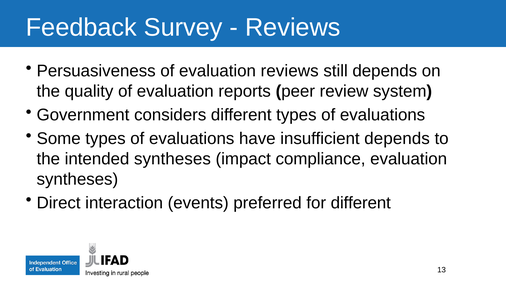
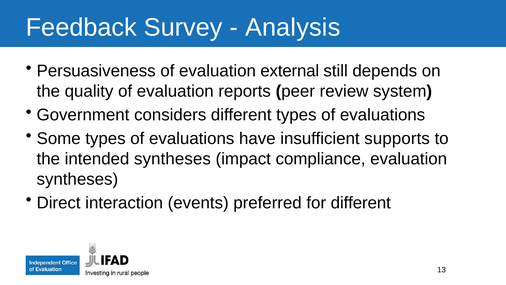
Reviews at (293, 28): Reviews -> Analysis
evaluation reviews: reviews -> external
insufficient depends: depends -> supports
